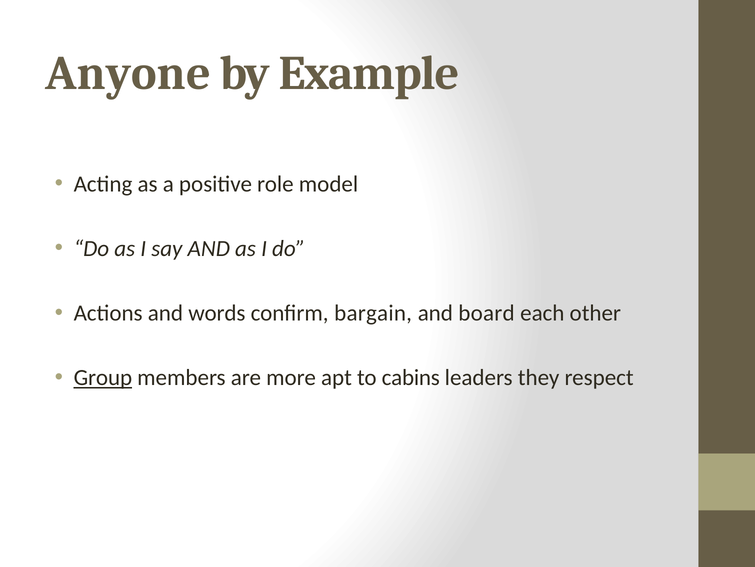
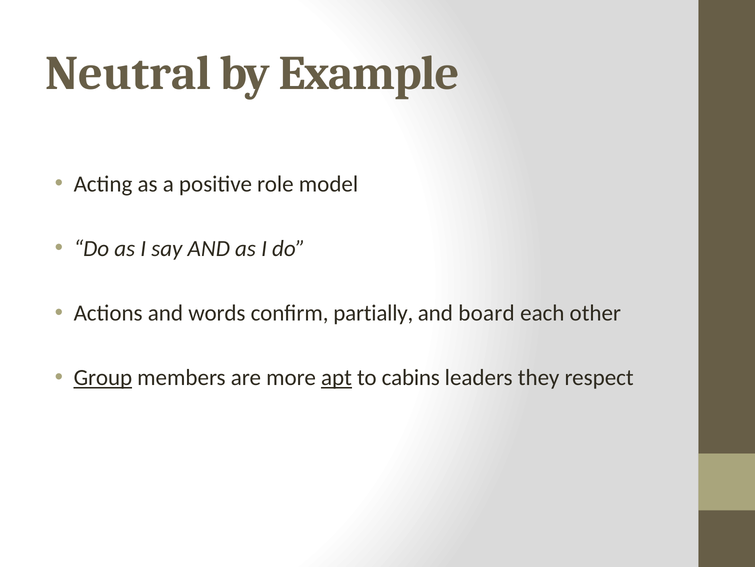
Anyone: Anyone -> Neutral
bargain: bargain -> partially
apt underline: none -> present
